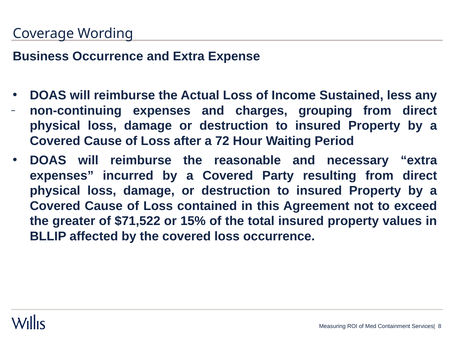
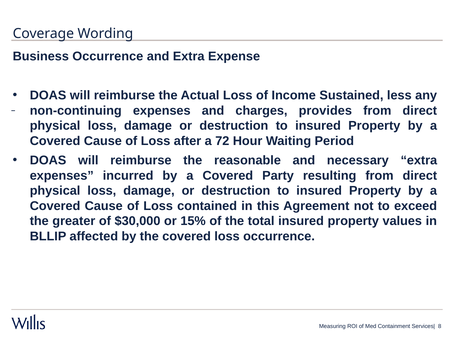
grouping: grouping -> provides
$71,522: $71,522 -> $30,000
